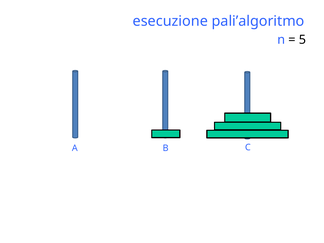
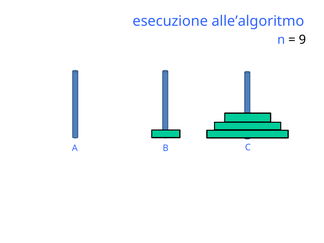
pali’algoritmo: pali’algoritmo -> alle’algoritmo
5: 5 -> 9
